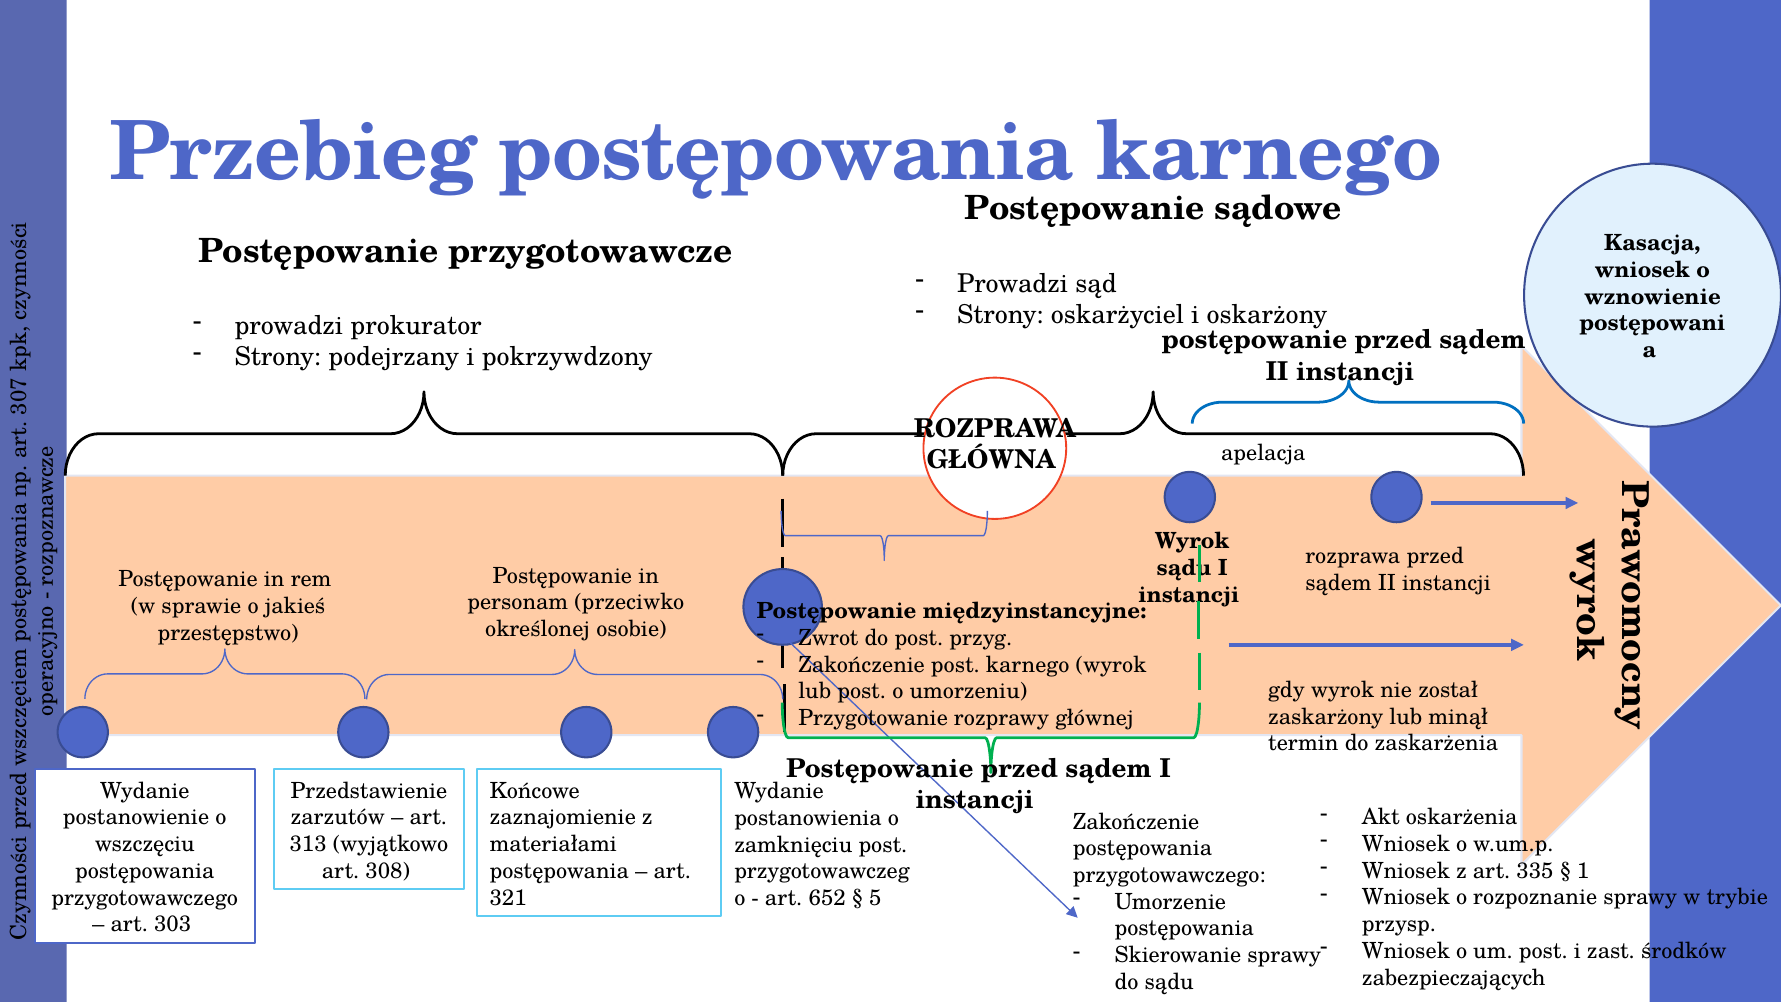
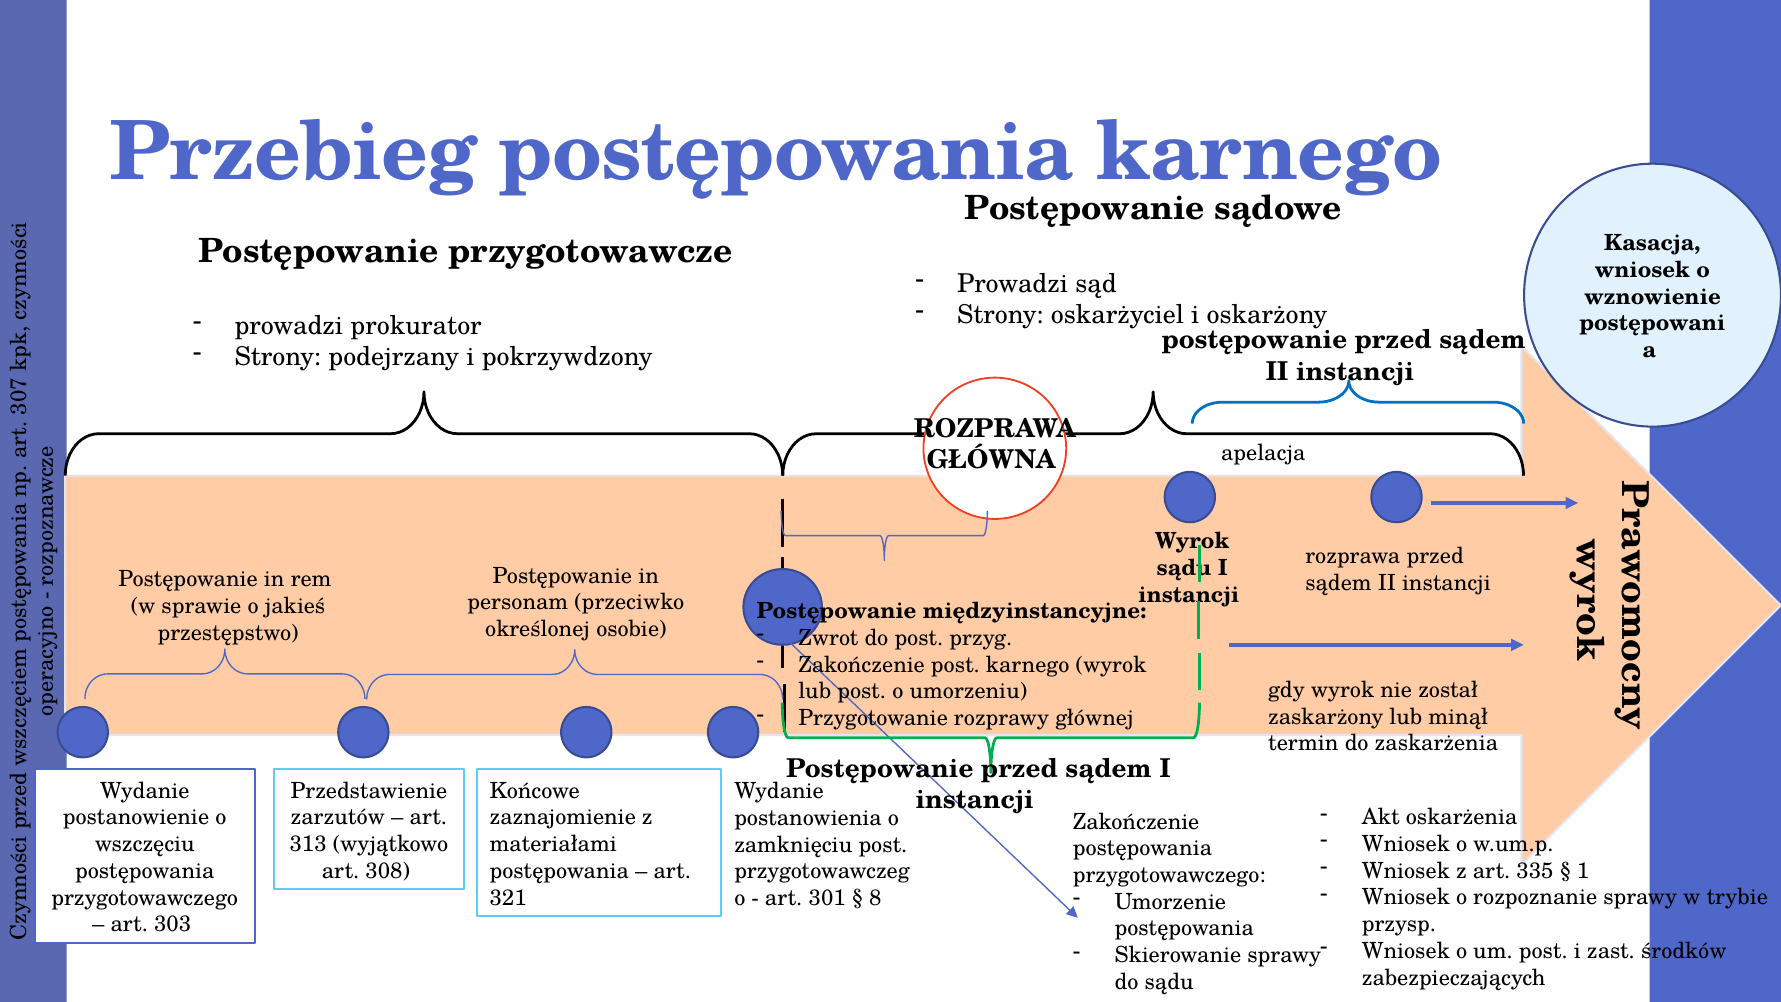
652: 652 -> 301
5: 5 -> 8
